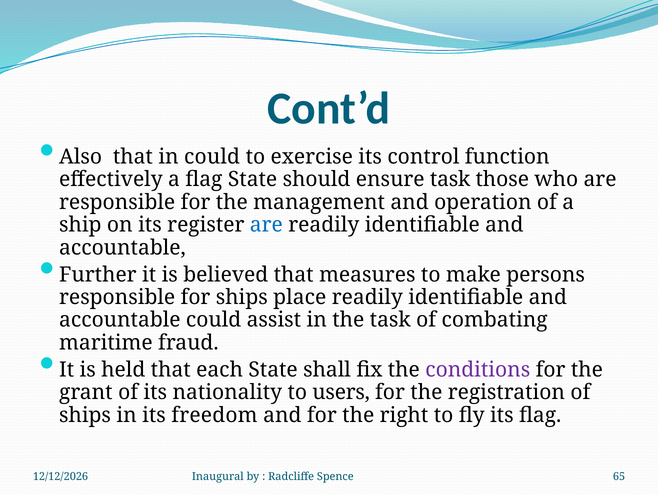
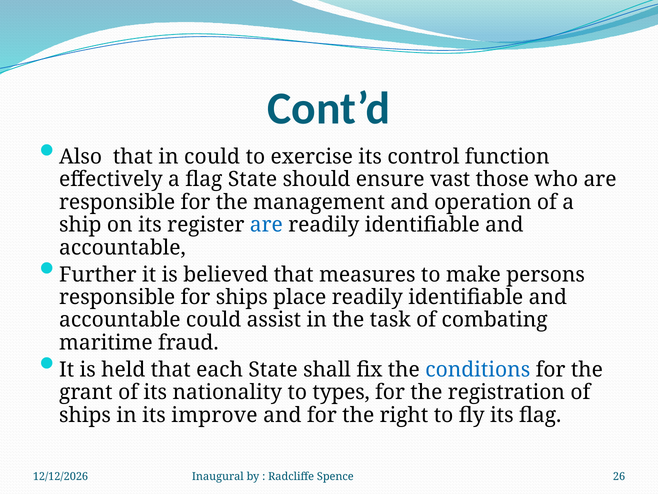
ensure task: task -> vast
conditions colour: purple -> blue
users: users -> types
freedom: freedom -> improve
65: 65 -> 26
